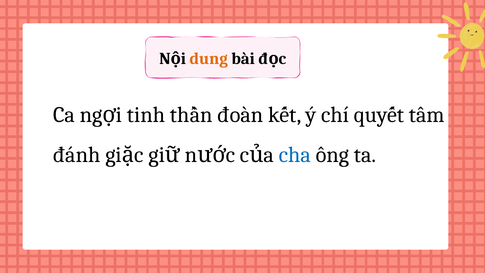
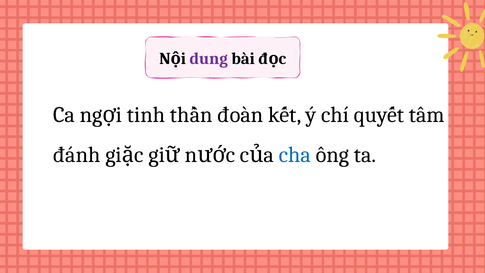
dung colour: orange -> purple
